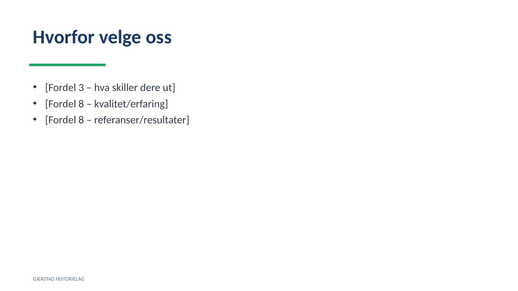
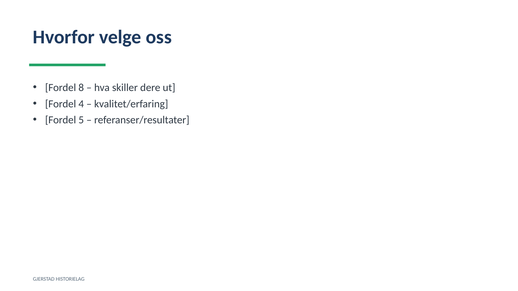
3: 3 -> 8
8 at (81, 104): 8 -> 4
8 at (81, 120): 8 -> 5
